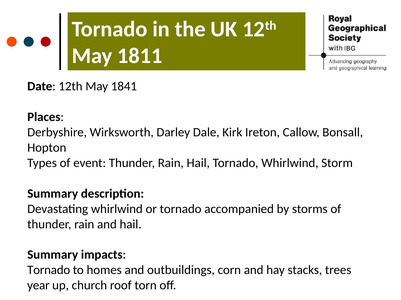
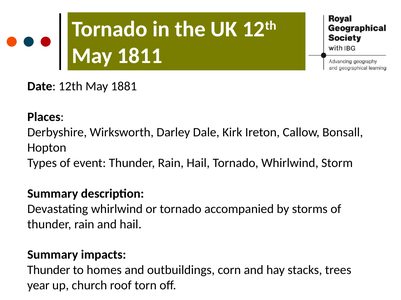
1841: 1841 -> 1881
Tornado at (49, 271): Tornado -> Thunder
